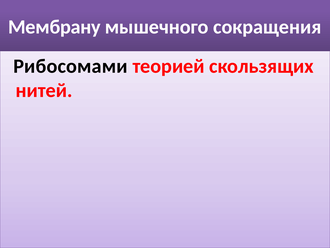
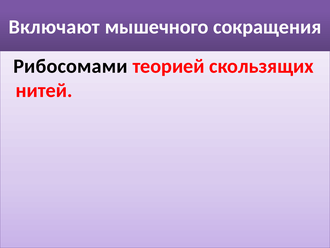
Мембрану: Мембрану -> Включают
